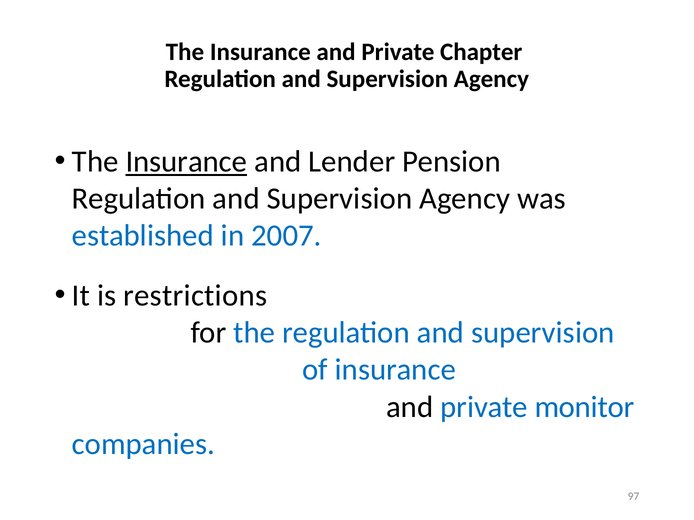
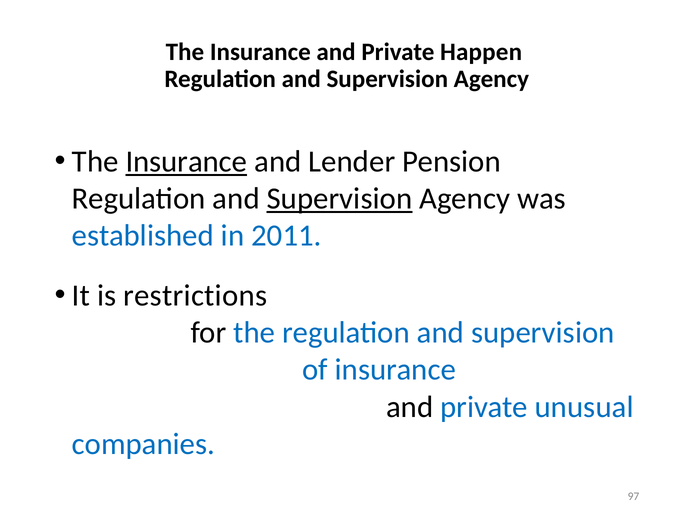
Chapter: Chapter -> Happen
Supervision at (339, 199) underline: none -> present
2007: 2007 -> 2011
monitor: monitor -> unusual
